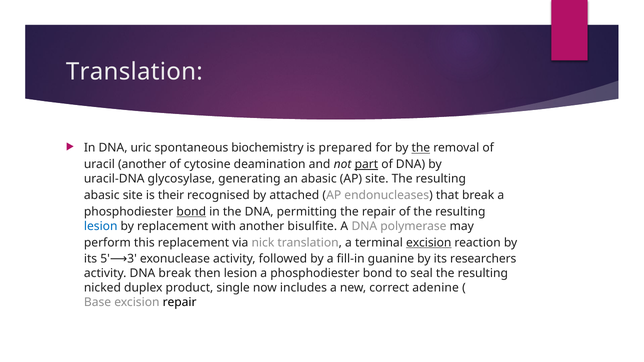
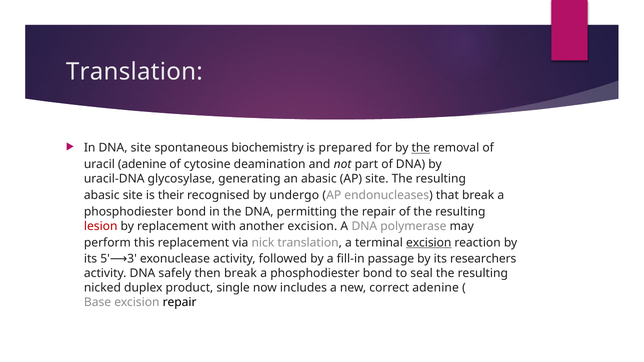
DNA uric: uric -> site
uracil another: another -> adenine
part underline: present -> none
attached: attached -> undergo
bond at (191, 212) underline: present -> none
lesion at (101, 226) colour: blue -> red
another bisulfite: bisulfite -> excision
guanine: guanine -> passage
DNA break: break -> safely
then lesion: lesion -> break
